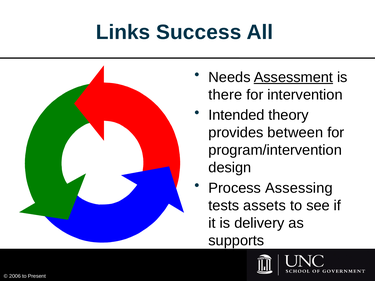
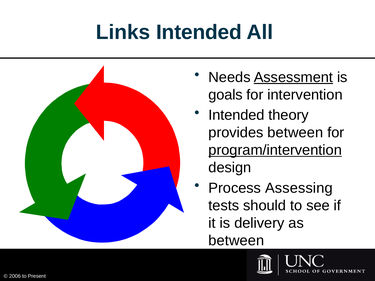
Links Success: Success -> Intended
there: there -> goals
program/intervention underline: none -> present
assets: assets -> should
supports at (236, 241): supports -> between
